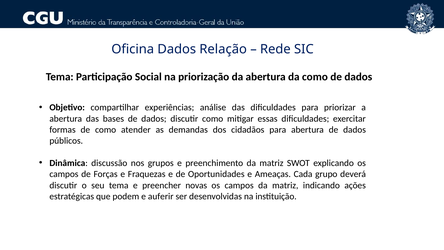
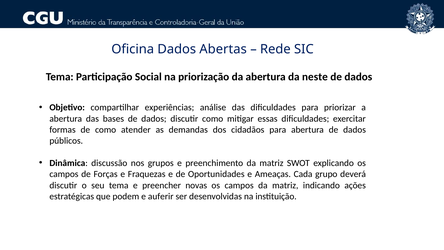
Relação: Relação -> Abertas
da como: como -> neste
